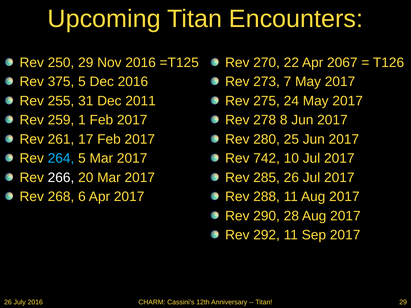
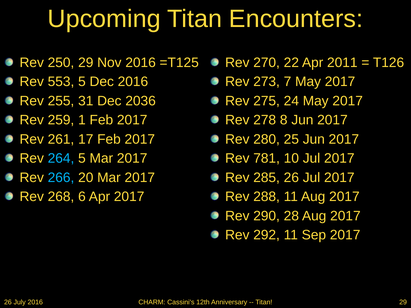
2067: 2067 -> 2011
375: 375 -> 553
2011: 2011 -> 2036
742: 742 -> 781
266 colour: white -> light blue
